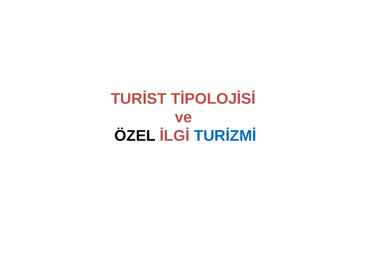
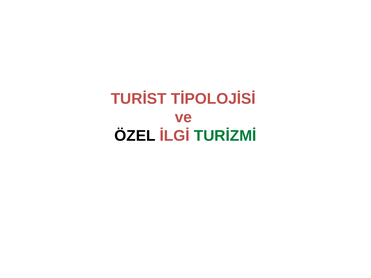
TURİZMİ colour: blue -> green
